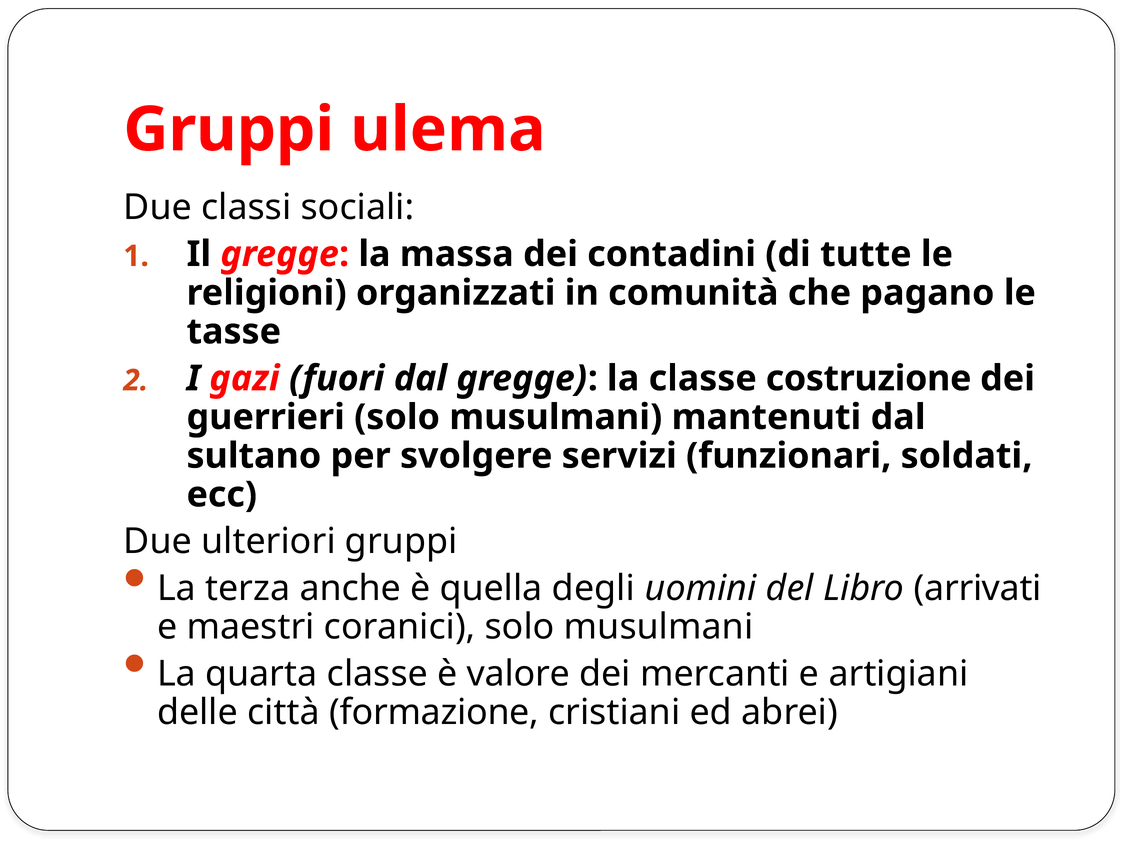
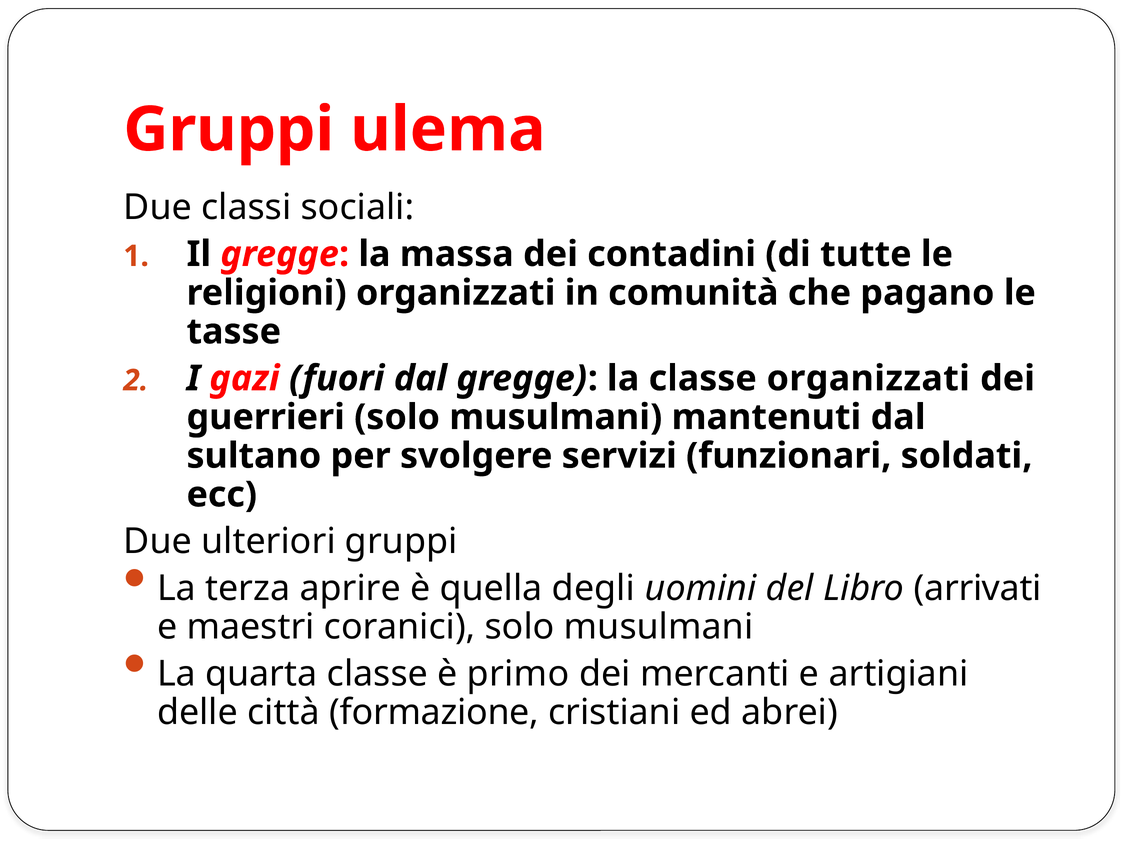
classe costruzione: costruzione -> organizzati
anche: anche -> aprire
valore: valore -> primo
